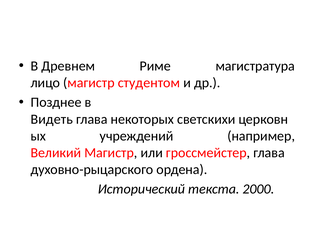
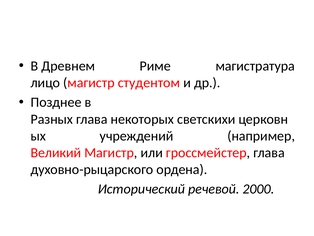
Видеть: Видеть -> Разных
текста: текста -> речевой
